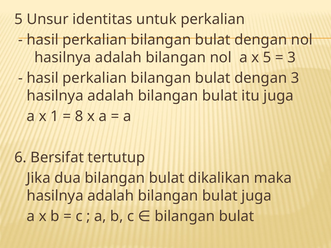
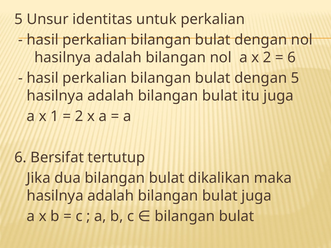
x 5: 5 -> 2
3 at (292, 58): 3 -> 6
dengan 3: 3 -> 5
8 at (79, 116): 8 -> 2
